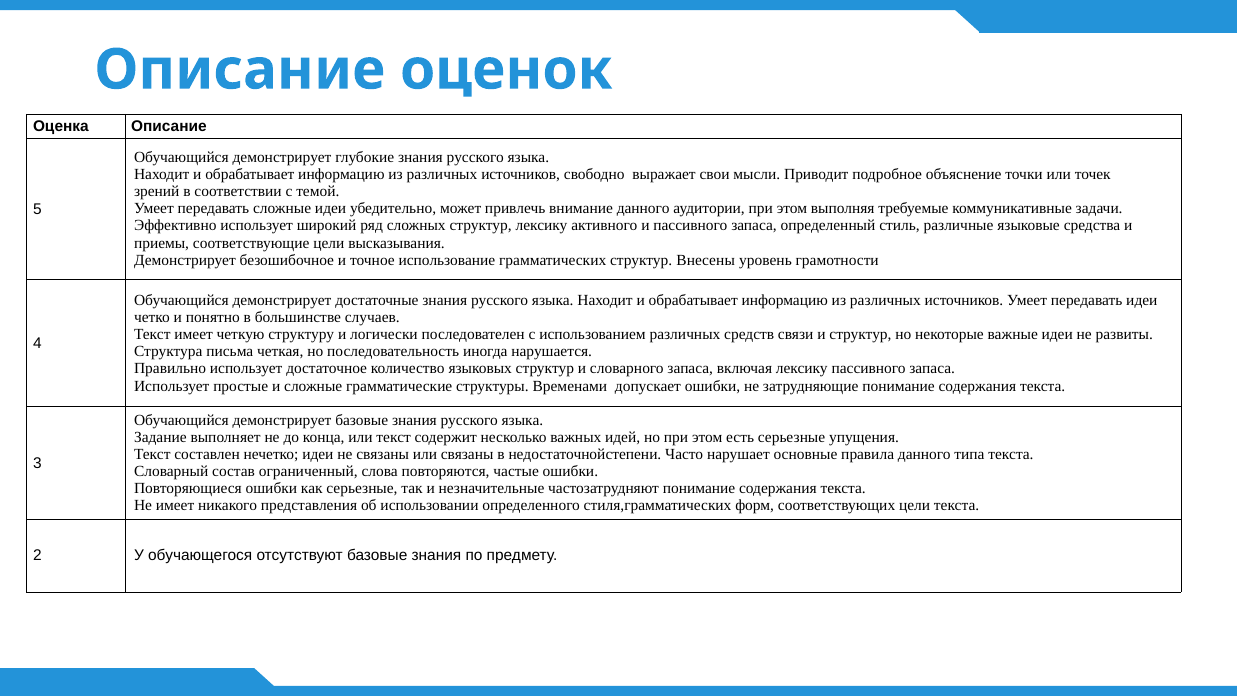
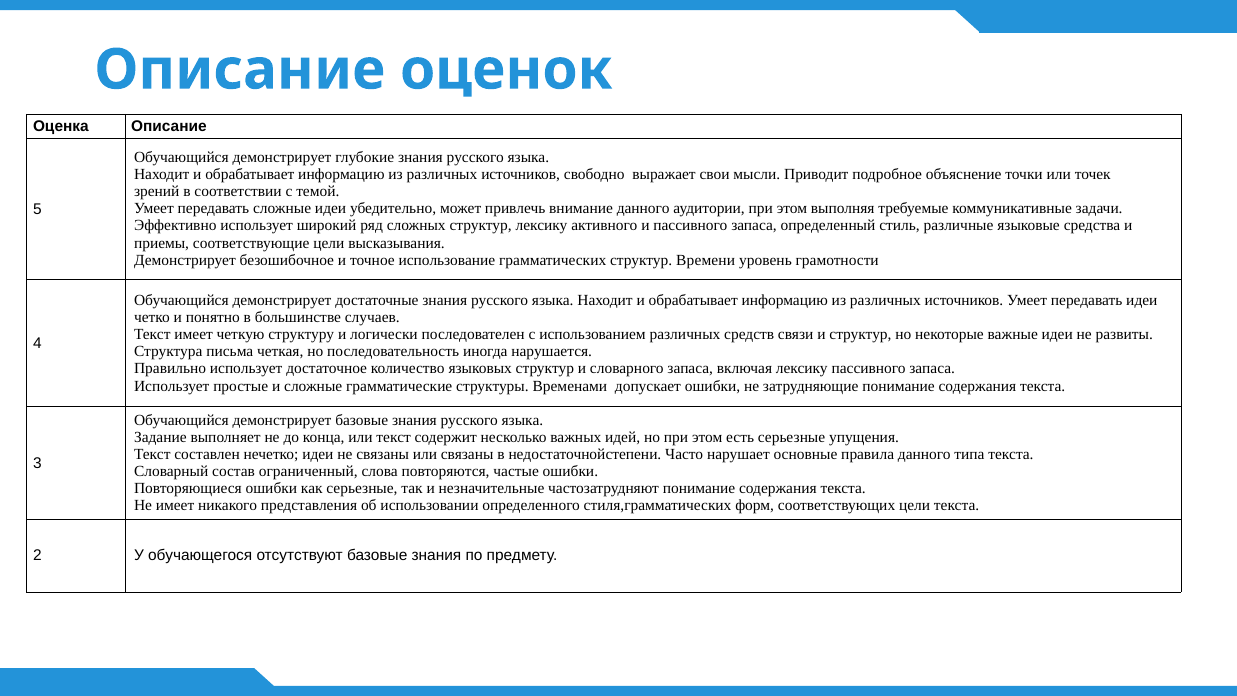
Внесены: Внесены -> Времени
